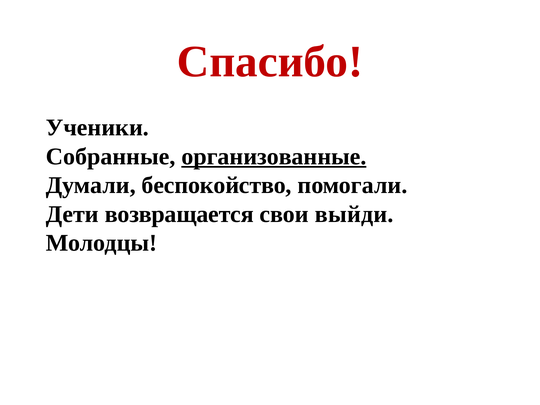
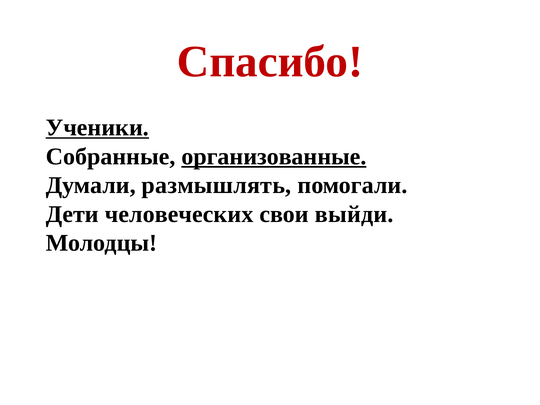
Ученики underline: none -> present
беспокойство: беспокойство -> размышлять
возвращается: возвращается -> человеческих
